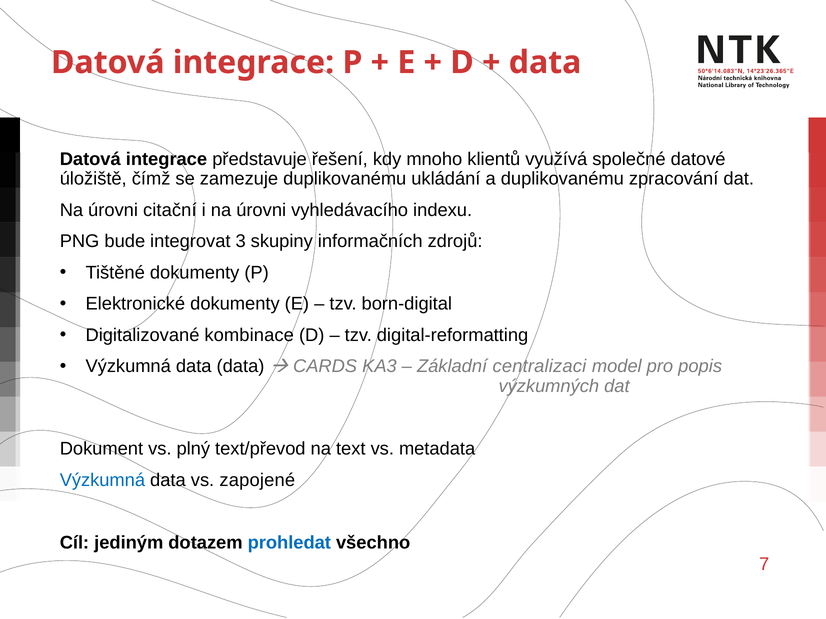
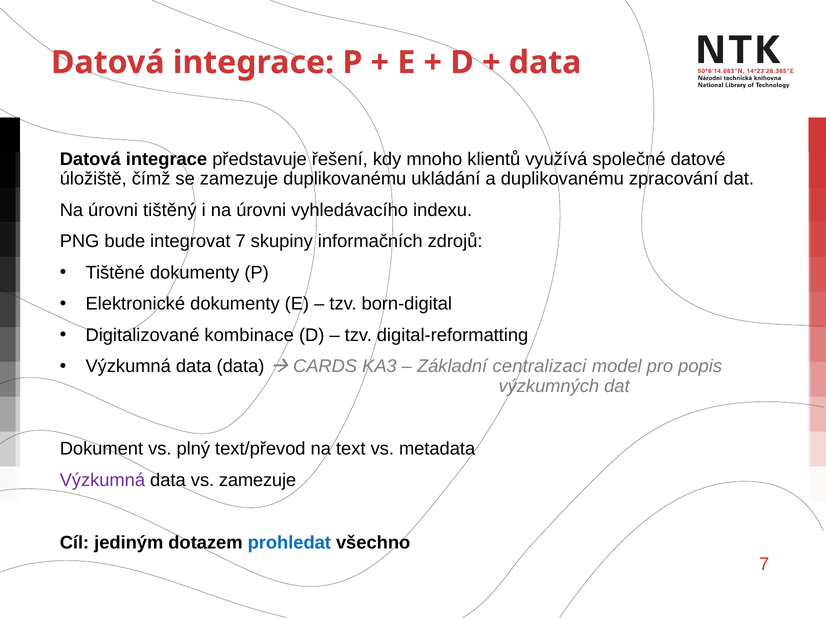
citační: citační -> tištěný
integrovat 3: 3 -> 7
Výzkumná at (102, 480) colour: blue -> purple
vs zapojené: zapojené -> zamezuje
